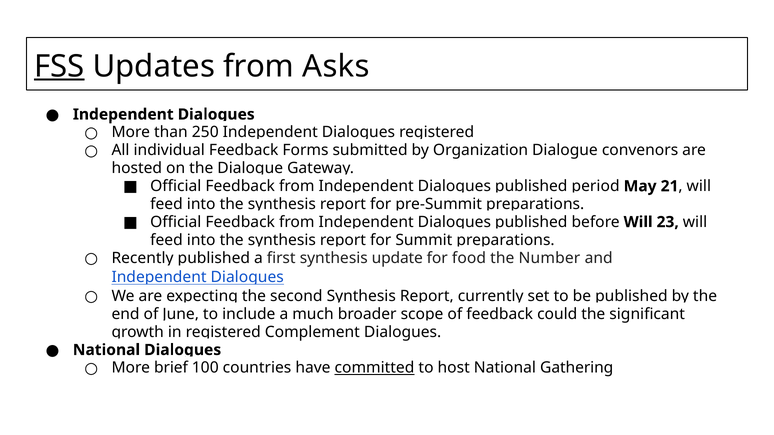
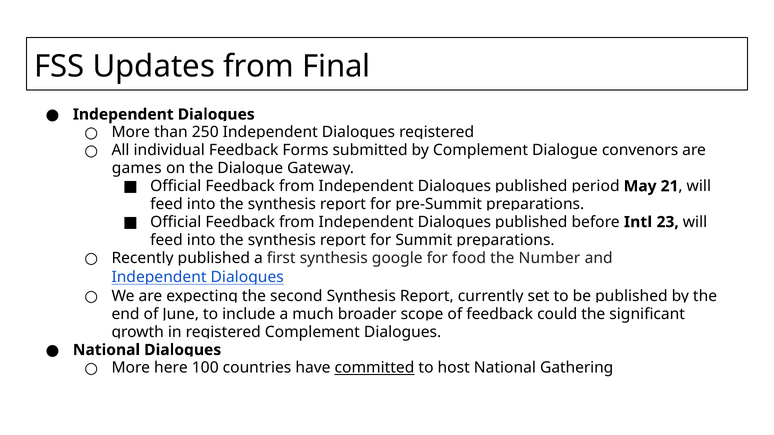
FSS underline: present -> none
Asks: Asks -> Final
by Organization: Organization -> Complement
hosted: hosted -> games
before Will: Will -> Intl
update: update -> google
brief: brief -> here
